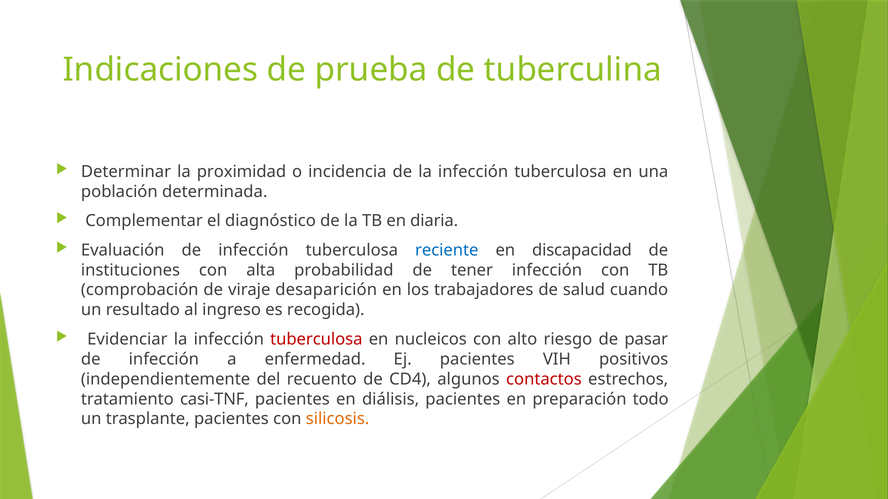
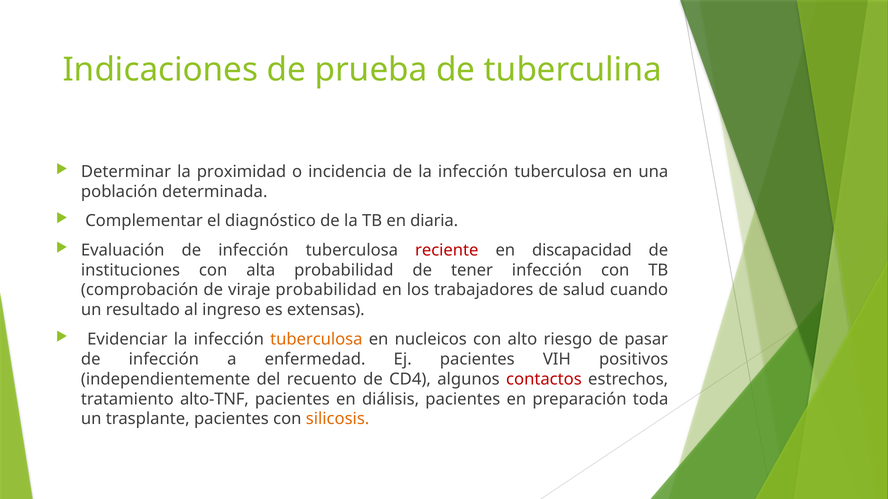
reciente colour: blue -> red
viraje desaparición: desaparición -> probabilidad
recogida: recogida -> extensas
tuberculosa at (316, 339) colour: red -> orange
casi-TNF: casi-TNF -> alto-TNF
todo: todo -> toda
